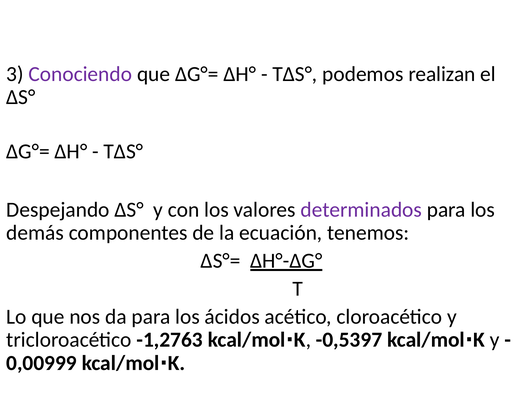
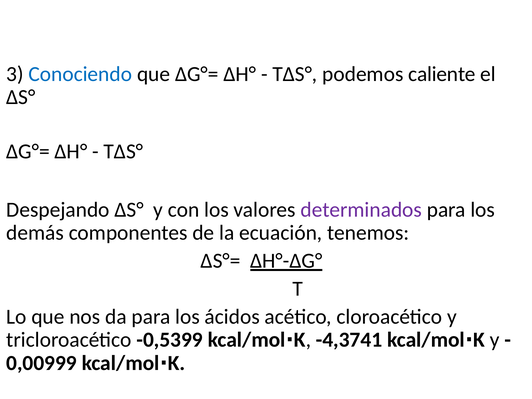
Conociendo colour: purple -> blue
realizan: realizan -> caliente
-0,5397: -0,5397 -> -4,3741
-1,2763: -1,2763 -> -0,5399
